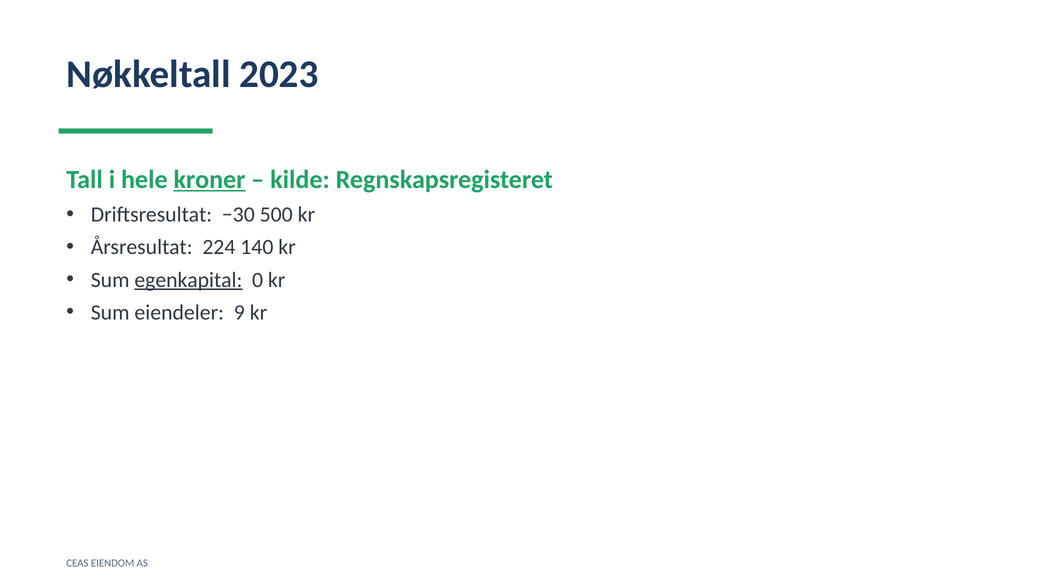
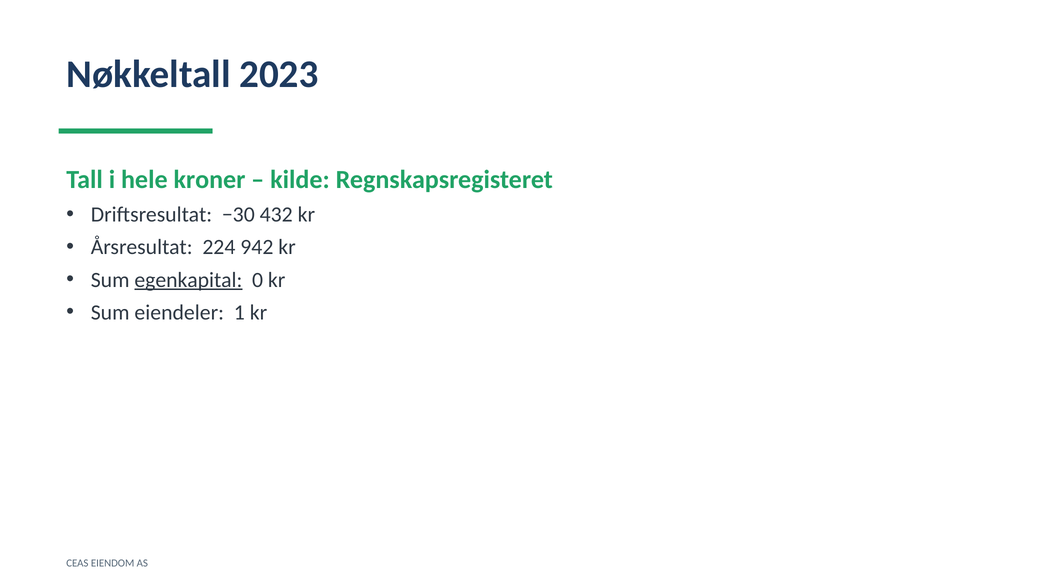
kroner underline: present -> none
500: 500 -> 432
140: 140 -> 942
9: 9 -> 1
